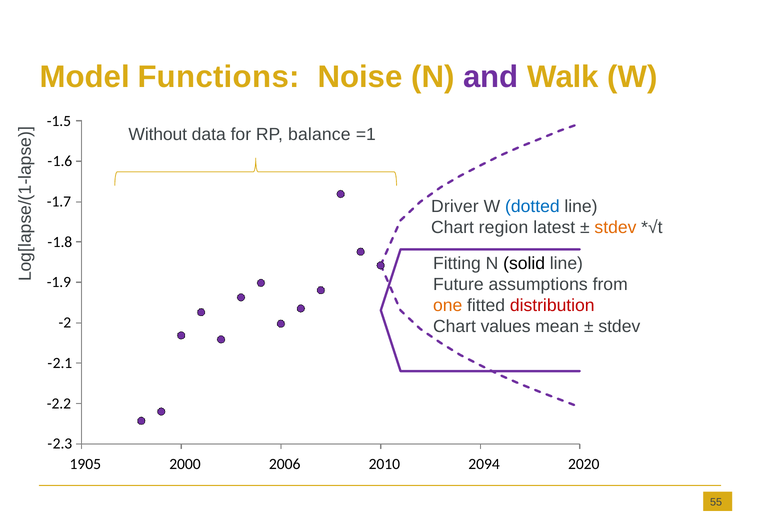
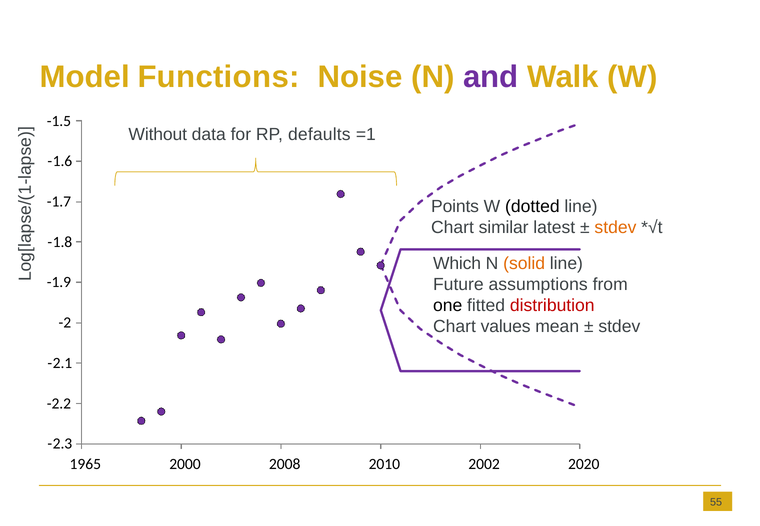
balance: balance -> defaults
Driver: Driver -> Points
dotted colour: blue -> black
region: region -> similar
Fitting: Fitting -> Which
solid colour: black -> orange
one colour: orange -> black
1905: 1905 -> 1965
2006: 2006 -> 2008
2094: 2094 -> 2002
